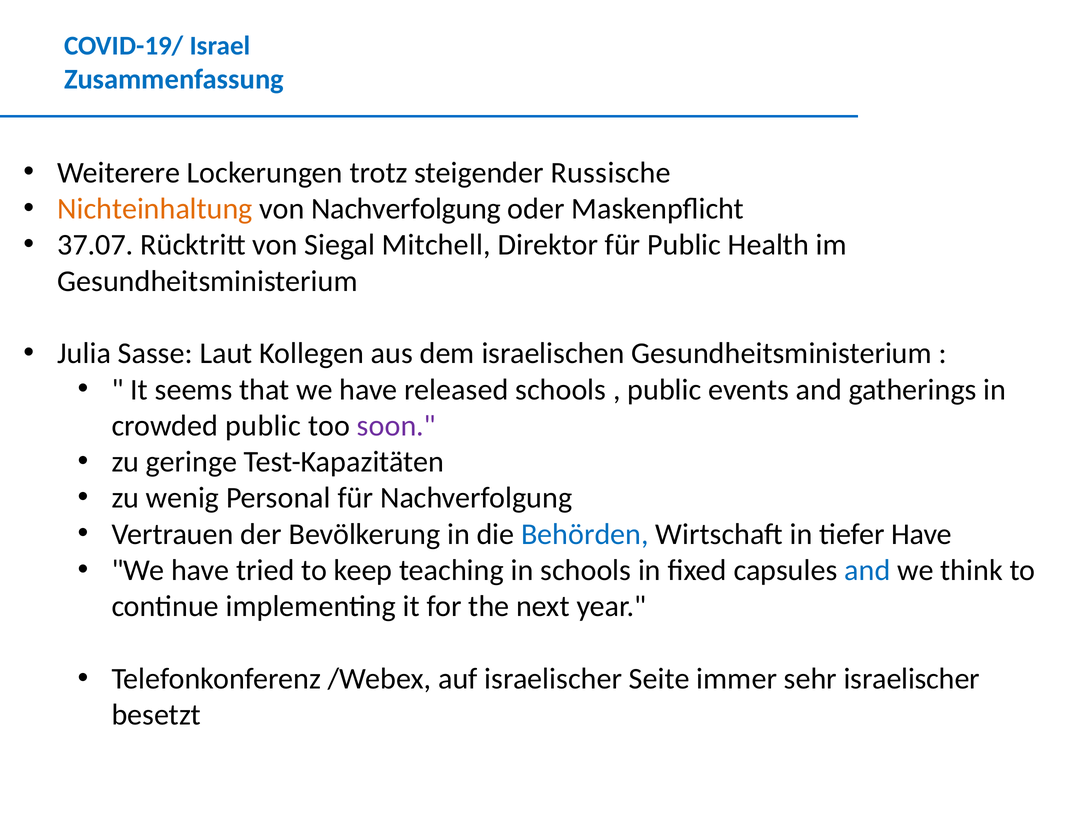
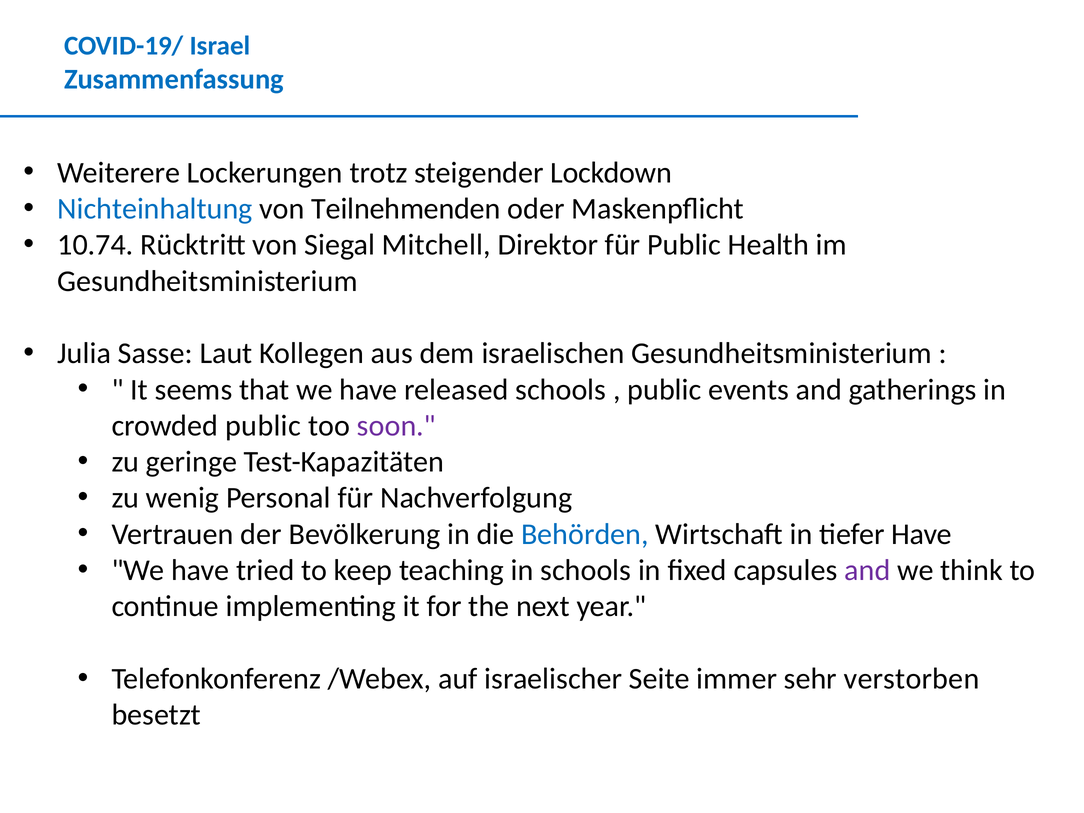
Russische: Russische -> Lockdown
Nichteinhaltung colour: orange -> blue
von Nachverfolgung: Nachverfolgung -> Teilnehmenden
37.07: 37.07 -> 10.74
and at (867, 570) colour: blue -> purple
sehr israelischer: israelischer -> verstorben
